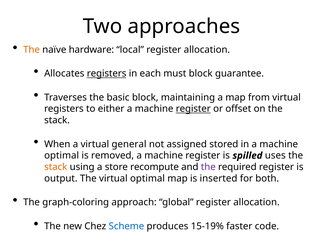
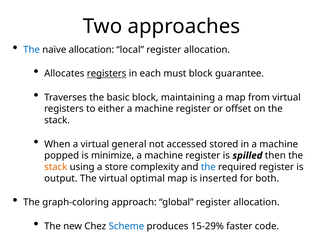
The at (32, 50) colour: orange -> blue
naïve hardware: hardware -> allocation
register at (193, 109) underline: present -> none
assigned: assigned -> accessed
optimal at (62, 156): optimal -> popped
removed: removed -> minimize
uses: uses -> then
recompute: recompute -> complexity
the at (208, 167) colour: purple -> blue
15-19%: 15-19% -> 15-29%
